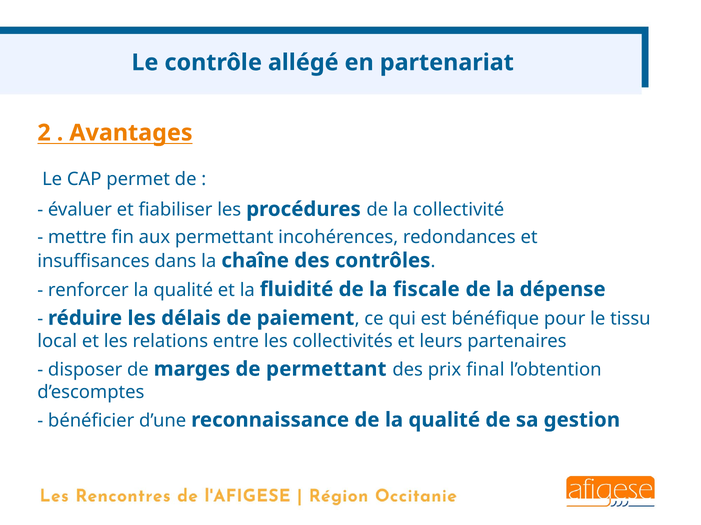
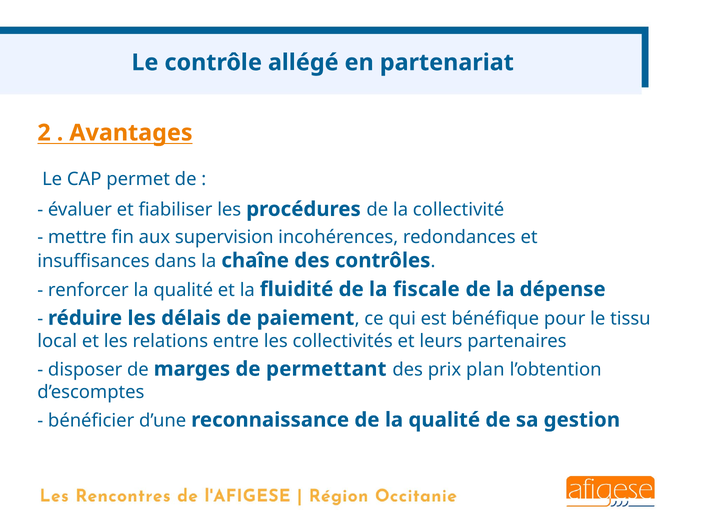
aux permettant: permettant -> supervision
final: final -> plan
